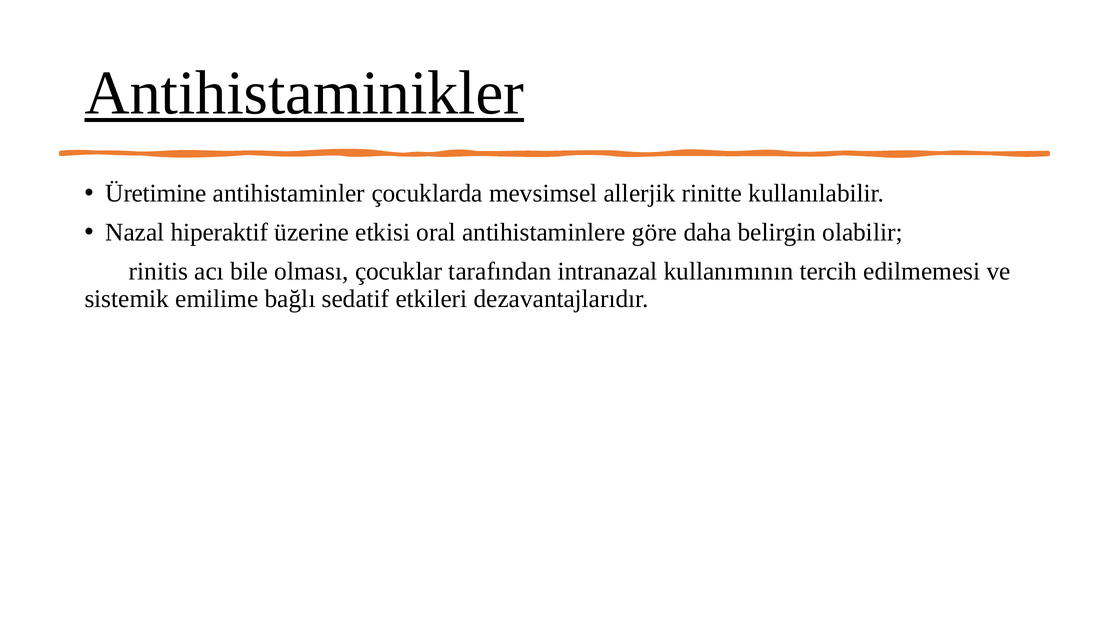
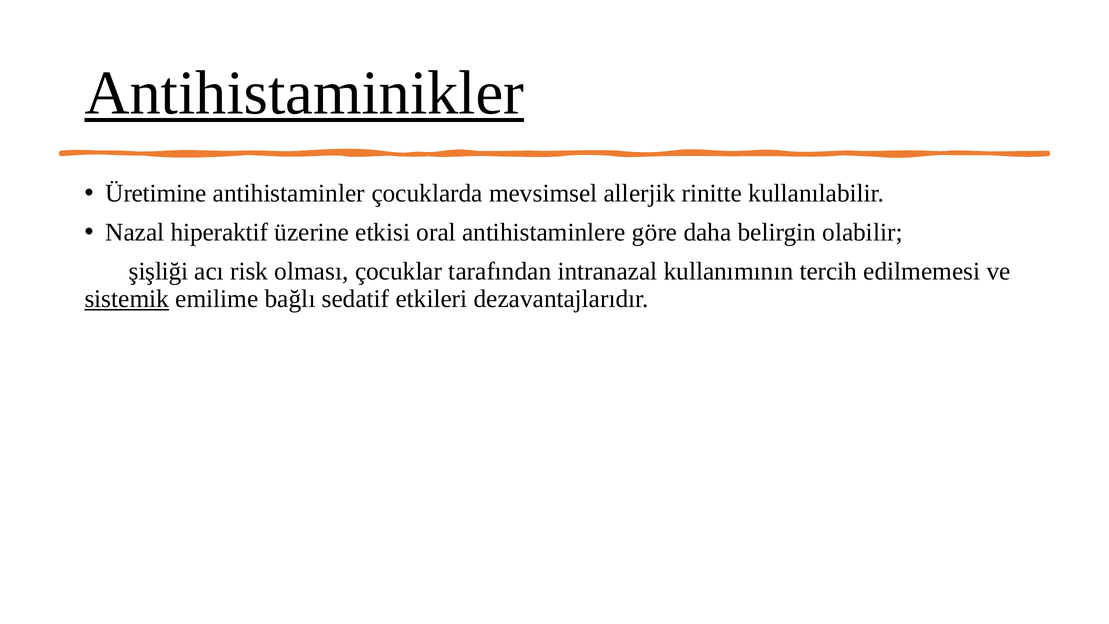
rinitis: rinitis -> şişliği
bile: bile -> risk
sistemik underline: none -> present
